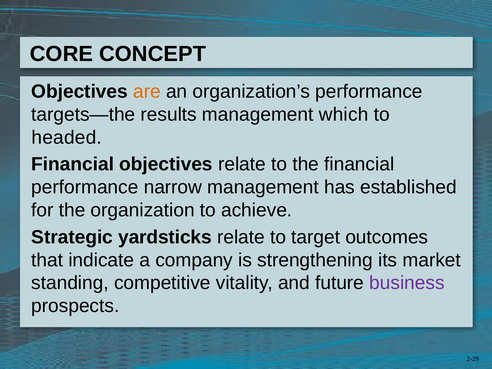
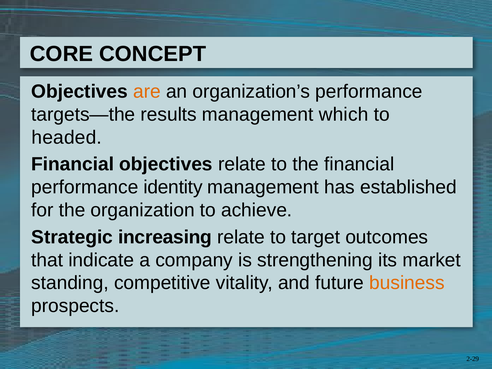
narrow: narrow -> identity
yardsticks: yardsticks -> increasing
business colour: purple -> orange
